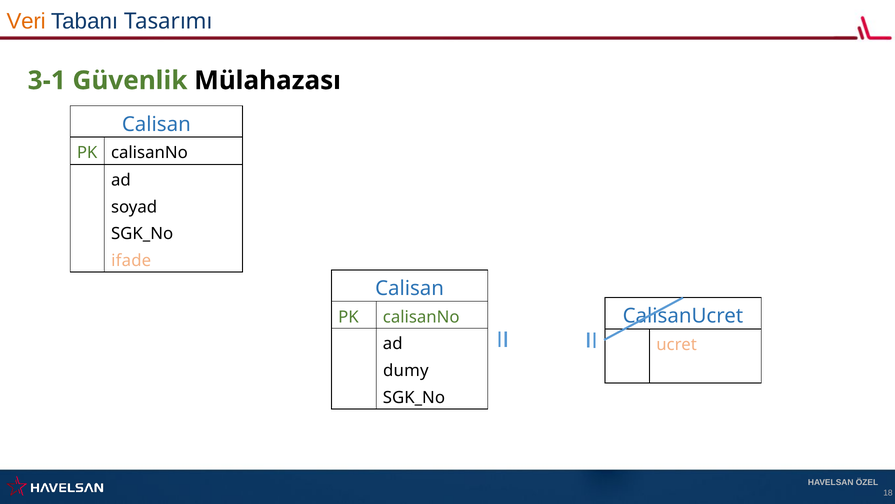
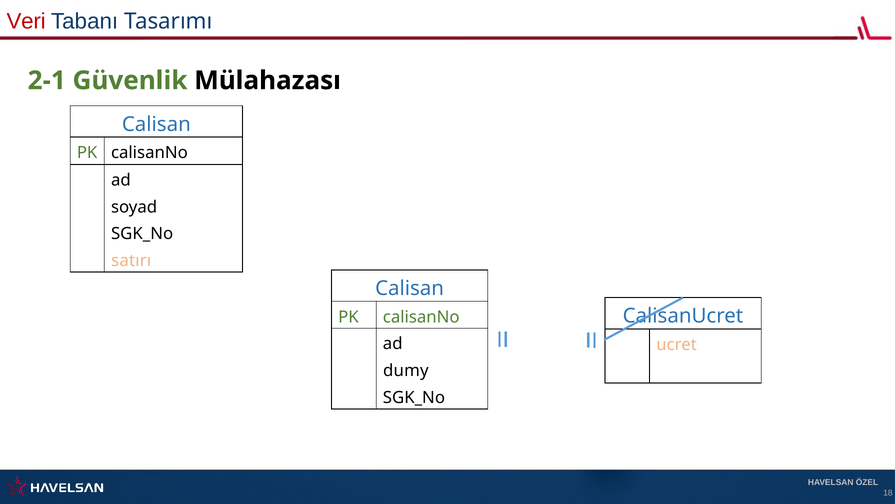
Veri colour: orange -> red
3-1: 3-1 -> 2-1
ifade: ifade -> satırı
